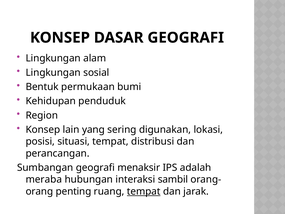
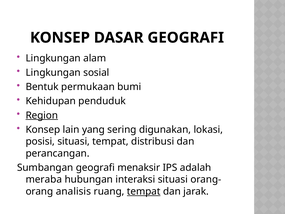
Region underline: none -> present
interaksi sambil: sambil -> situasi
penting: penting -> analisis
